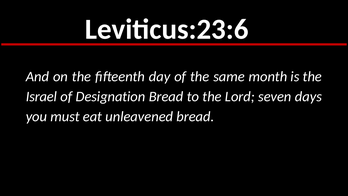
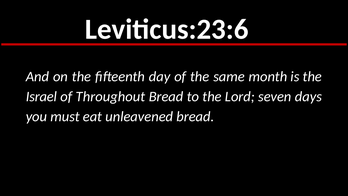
Designation: Designation -> Throughout
